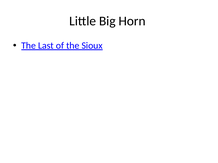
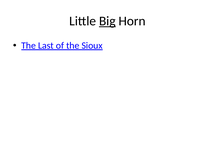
Big underline: none -> present
